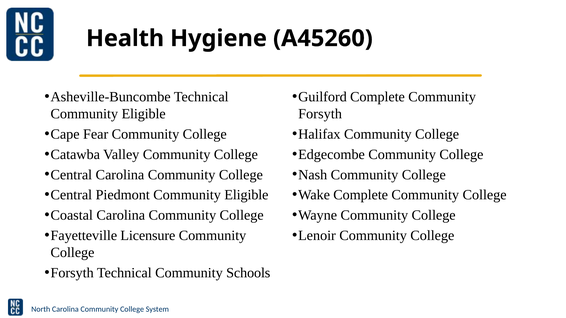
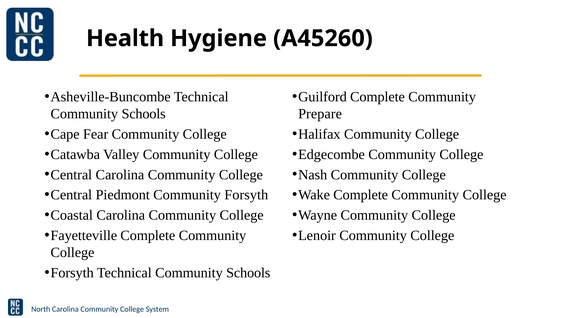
Eligible at (144, 114): Eligible -> Schools
Forsyth at (320, 114): Forsyth -> Prepare
Piedmont Community Eligible: Eligible -> Forsyth
Fayetteville Licensure: Licensure -> Complete
